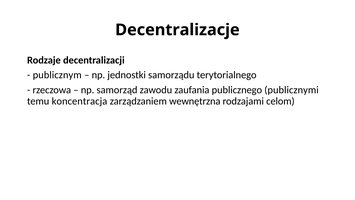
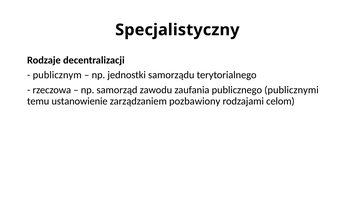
Decentralizacje: Decentralizacje -> Specjalistyczny
koncentracja: koncentracja -> ustanowienie
wewnętrzna: wewnętrzna -> pozbawiony
